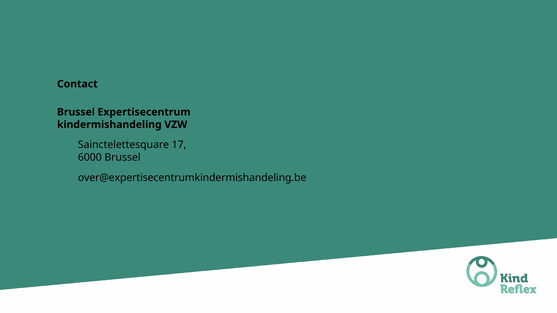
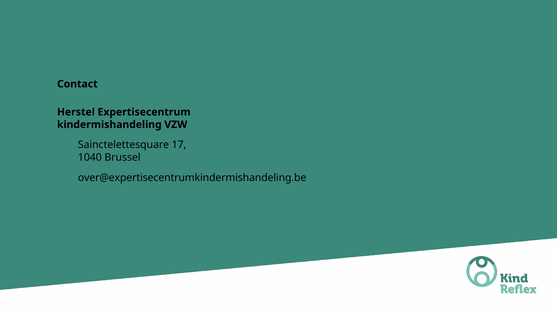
Brussel at (76, 112): Brussel -> Herstel
6000: 6000 -> 1040
